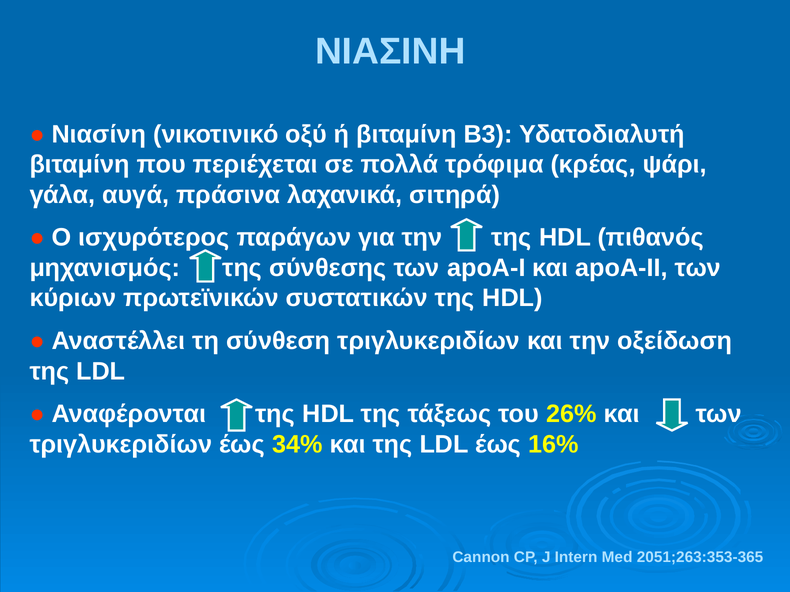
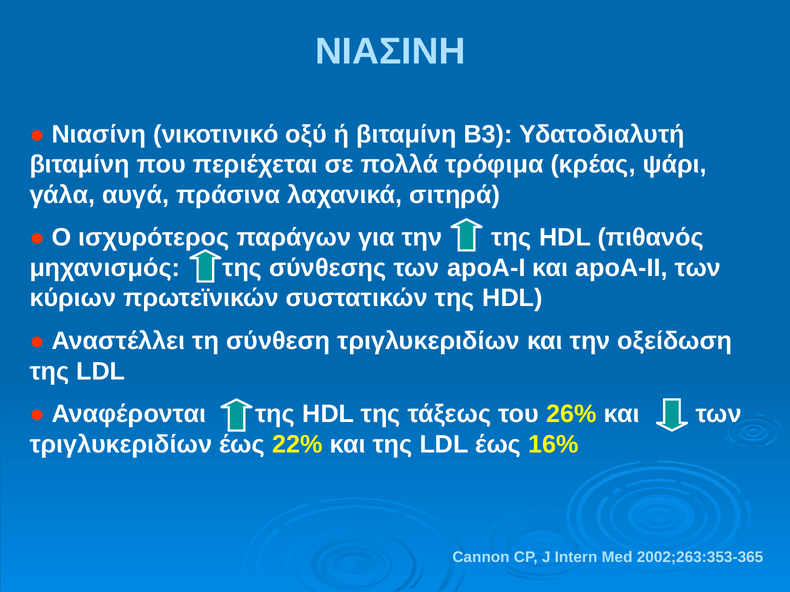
34%: 34% -> 22%
2051;263:353-365: 2051;263:353-365 -> 2002;263:353-365
